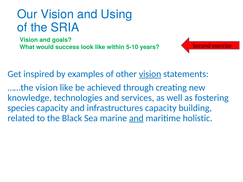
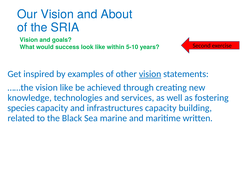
Using: Using -> About
and at (136, 118) underline: present -> none
holistic: holistic -> written
